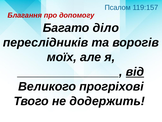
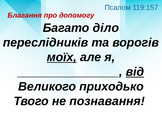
моїх underline: none -> present
прогріхові: прогріхові -> приходько
додержить: додержить -> познавання
